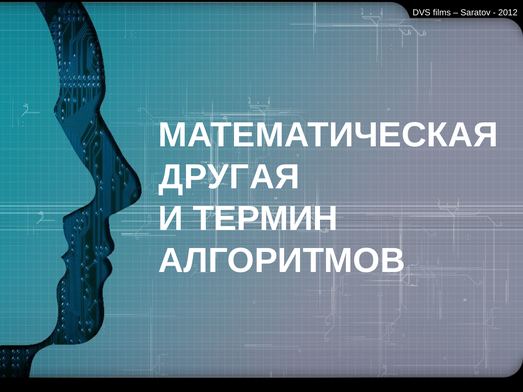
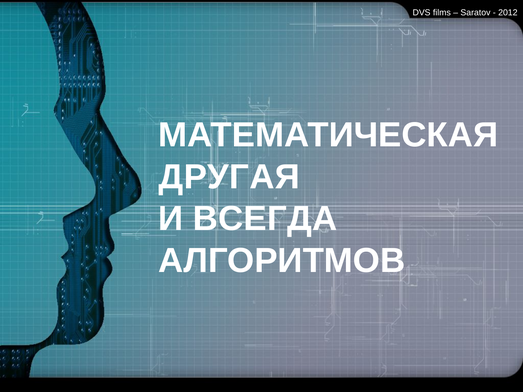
ТЕРМИН: ТЕРМИН -> ВСЕГДА
